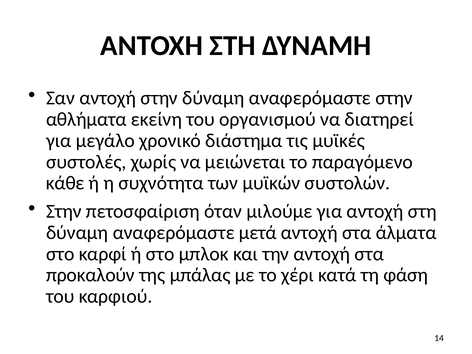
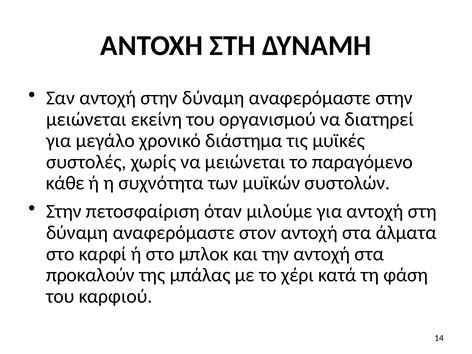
αθλήματα at (86, 119): αθλήματα -> μειώνεται
μετά: μετά -> στον
